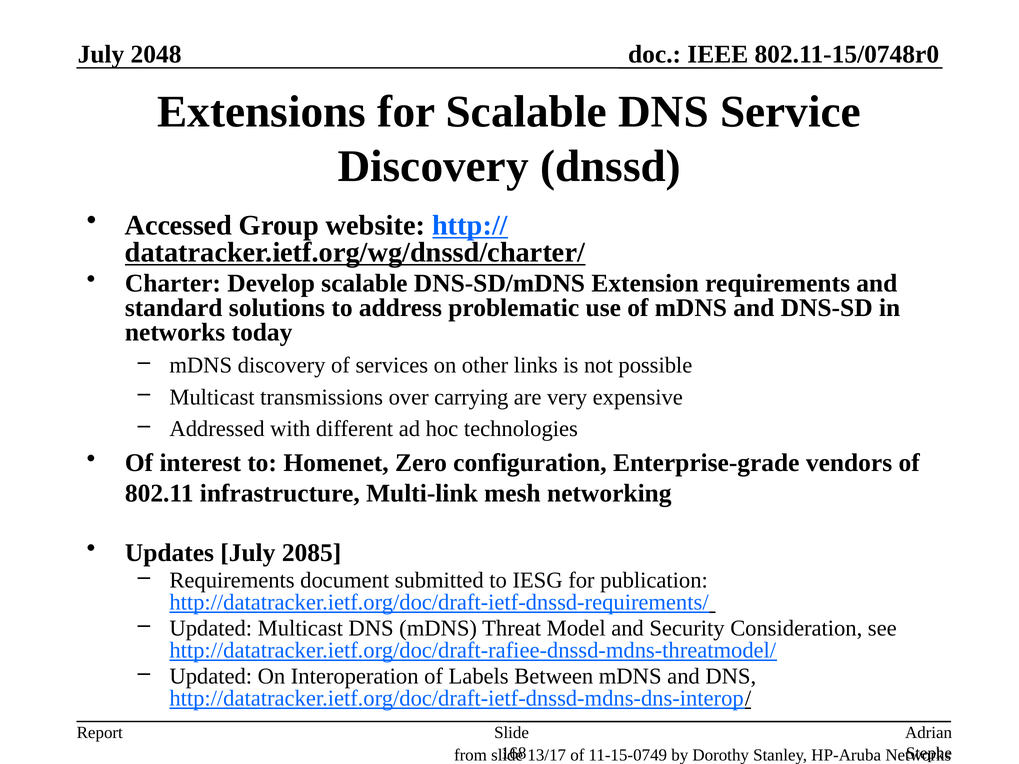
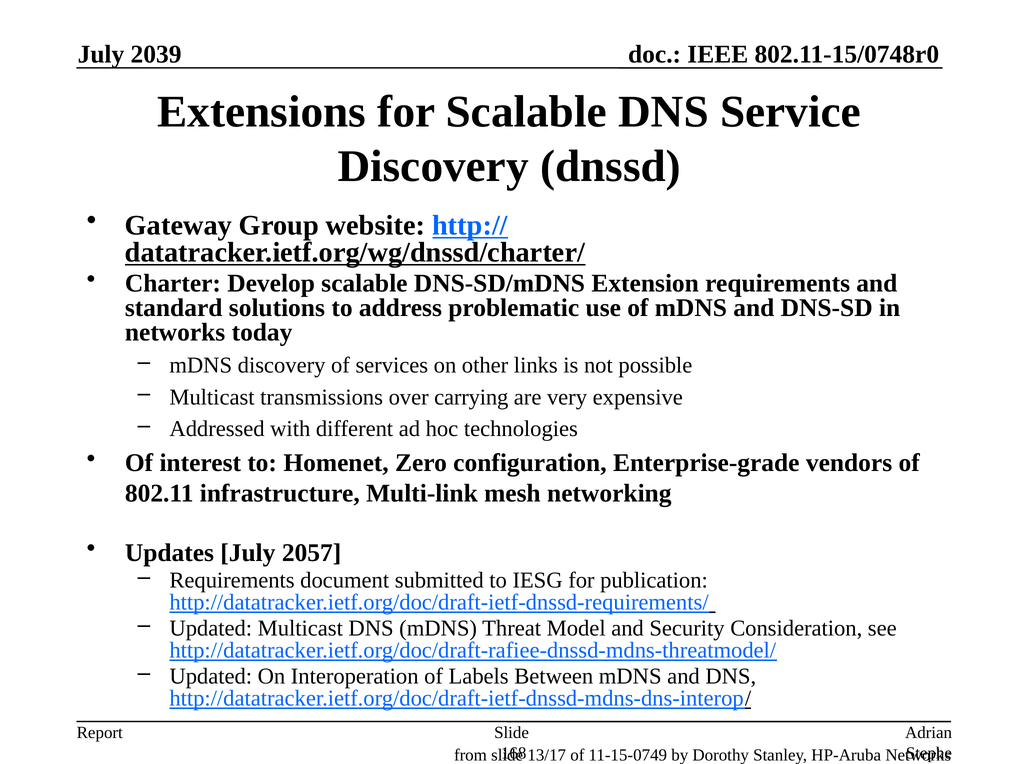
2048: 2048 -> 2039
Accessed: Accessed -> Gateway
2085: 2085 -> 2057
